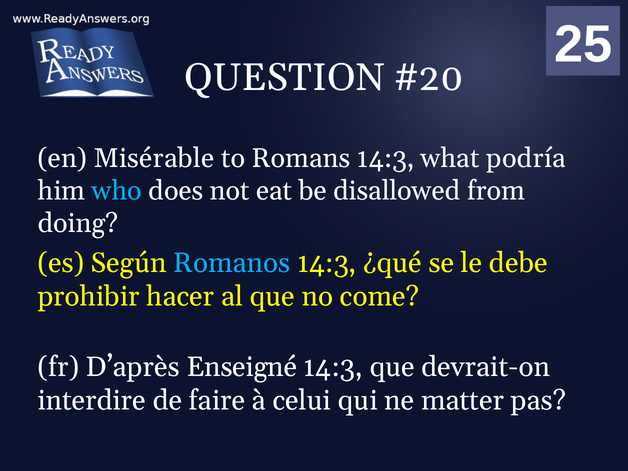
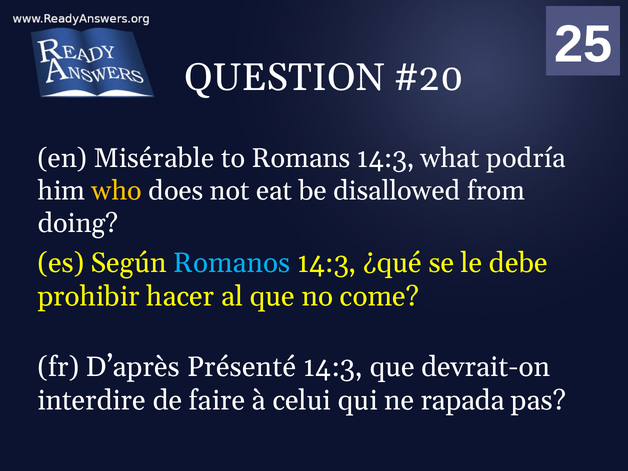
who colour: light blue -> yellow
Enseigné: Enseigné -> Présenté
matter: matter -> rapada
